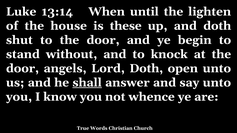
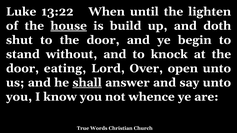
13:14: 13:14 -> 13:22
house underline: none -> present
these: these -> build
angels: angels -> eating
Lord Doth: Doth -> Over
